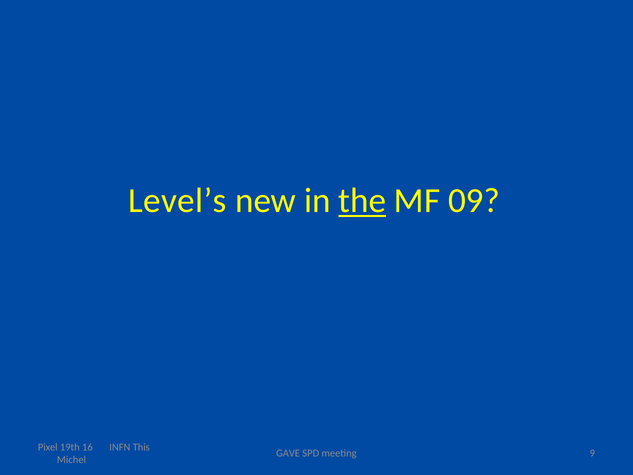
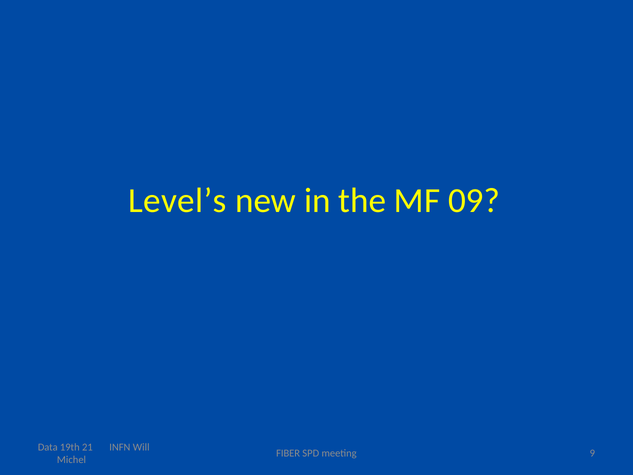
the underline: present -> none
Pixel: Pixel -> Data
16: 16 -> 21
This: This -> Will
GAVE: GAVE -> FIBER
